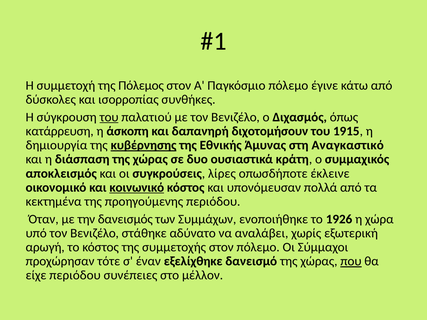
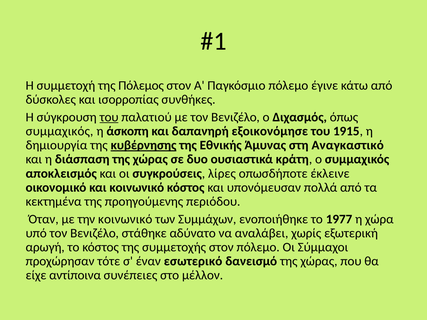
κατάρρευση at (60, 131): κατάρρευση -> συμμαχικός
διχοτομήσουν: διχοτομήσουν -> εξοικονόμησε
κοινωνικό at (137, 188) underline: present -> none
την δανεισμός: δανεισμός -> κοινωνικό
1926: 1926 -> 1977
εξελίχθηκε: εξελίχθηκε -> εσωτερικό
που underline: present -> none
είχε περιόδου: περιόδου -> αντίποινα
